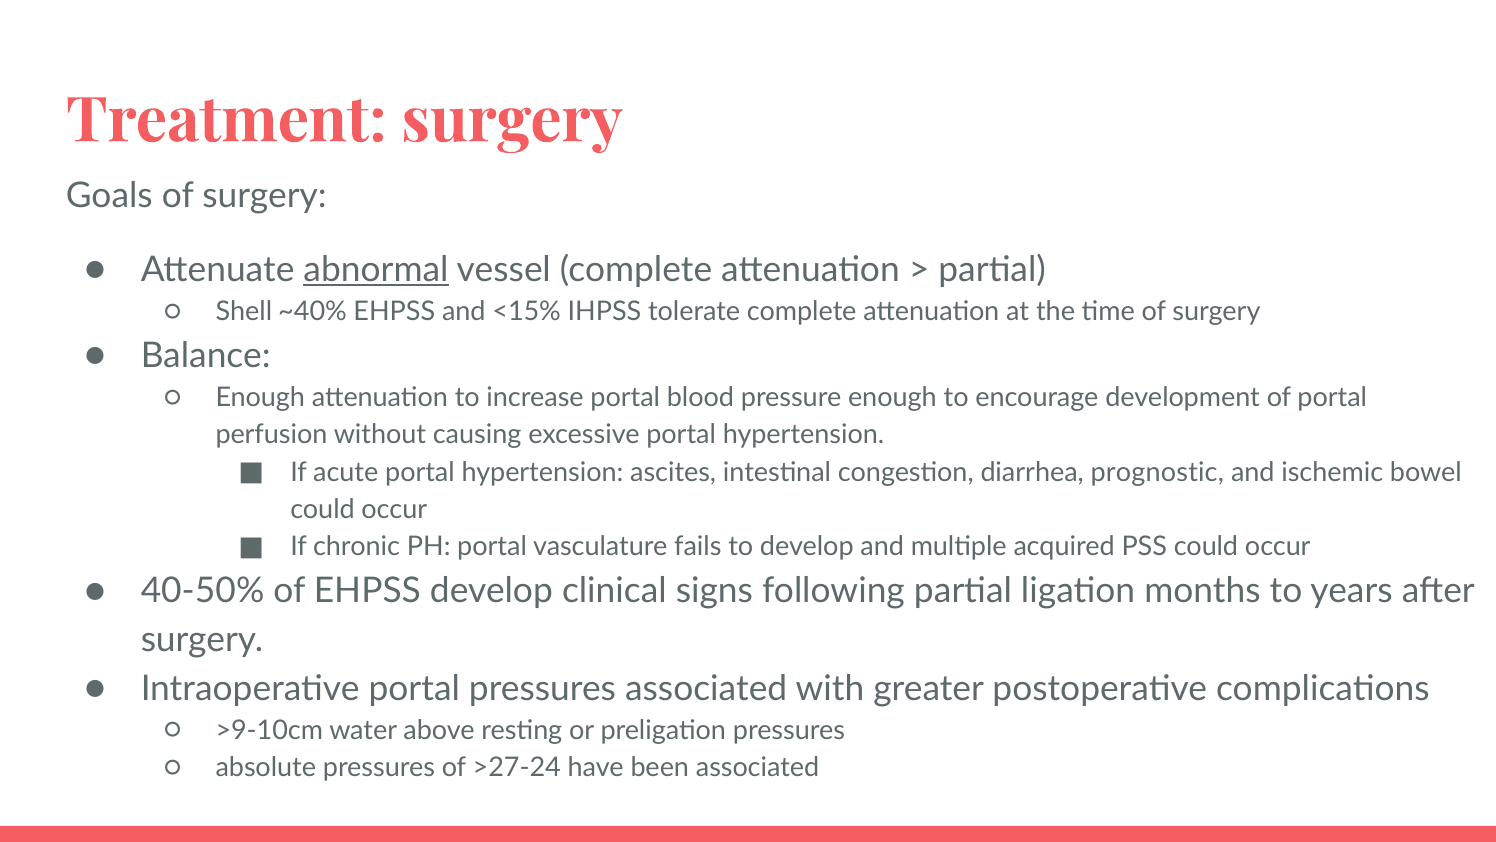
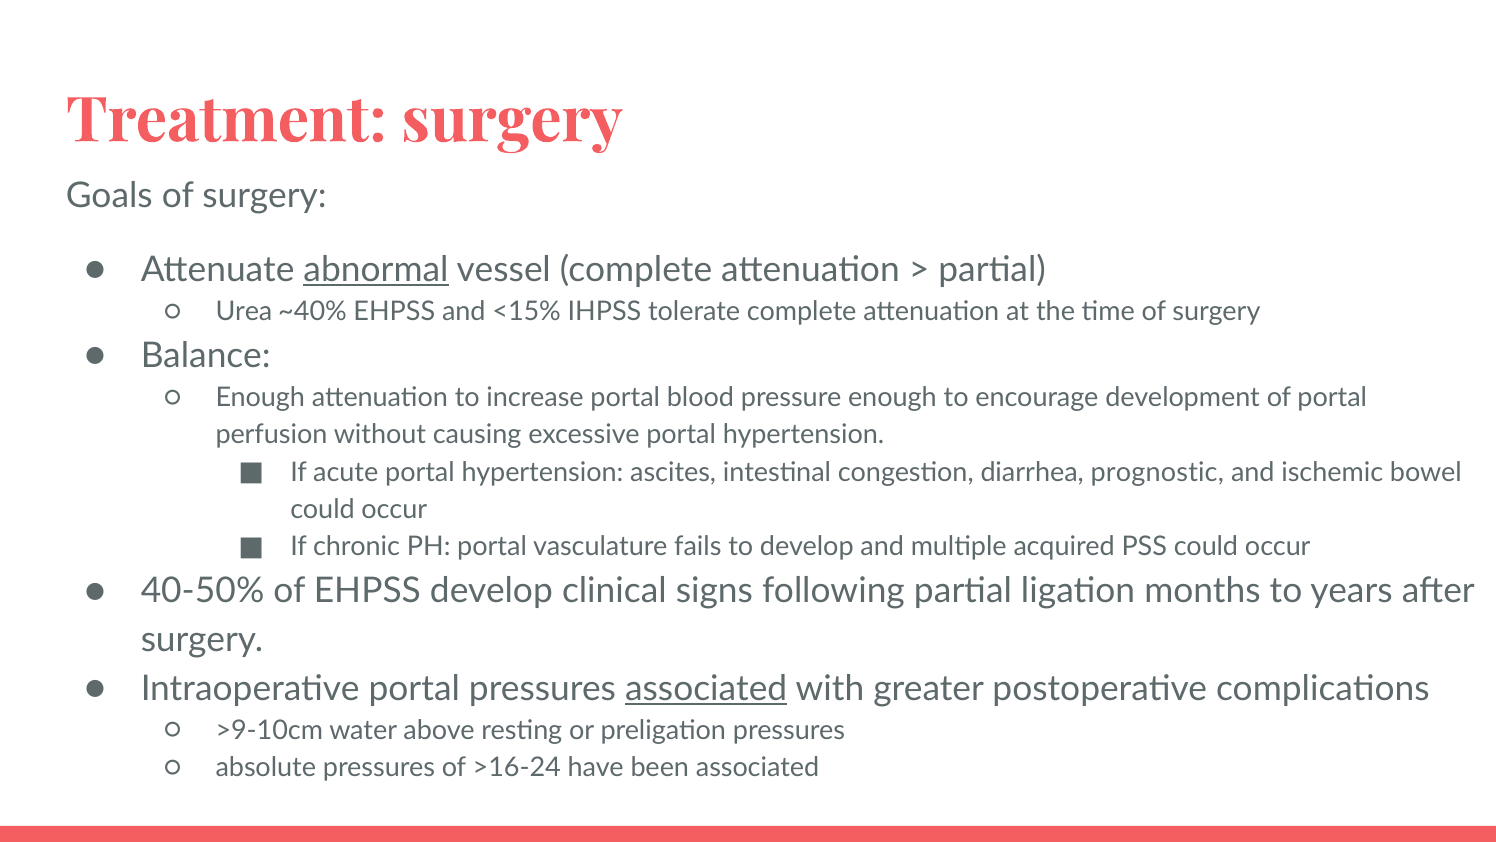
Shell: Shell -> Urea
associated at (706, 688) underline: none -> present
>27-24: >27-24 -> >16-24
